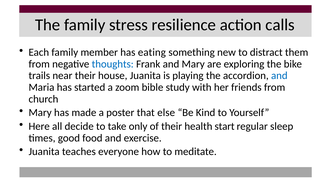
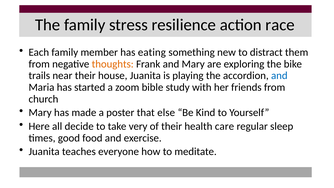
calls: calls -> race
thoughts colour: blue -> orange
only: only -> very
start: start -> care
